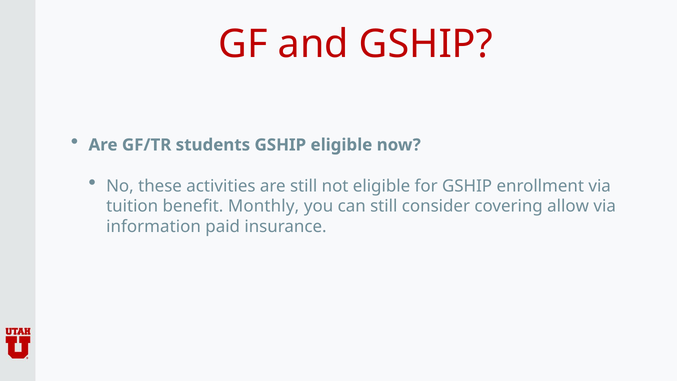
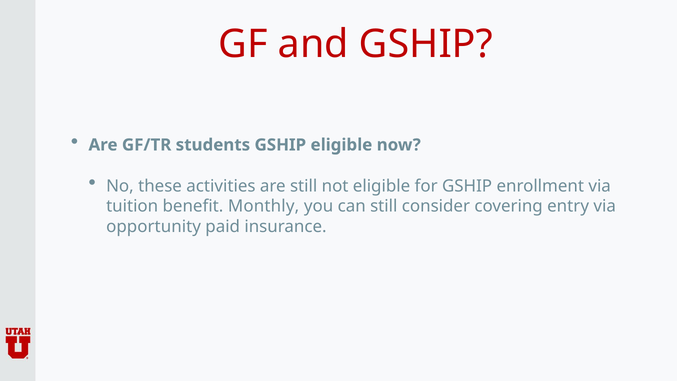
allow: allow -> entry
information: information -> opportunity
